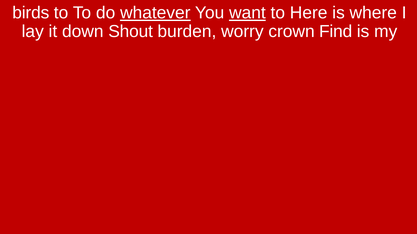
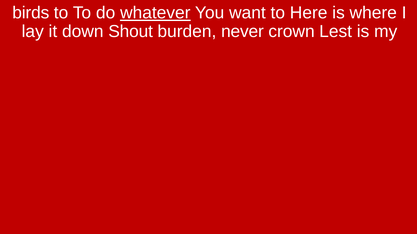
want underline: present -> none
worry: worry -> never
Find: Find -> Lest
